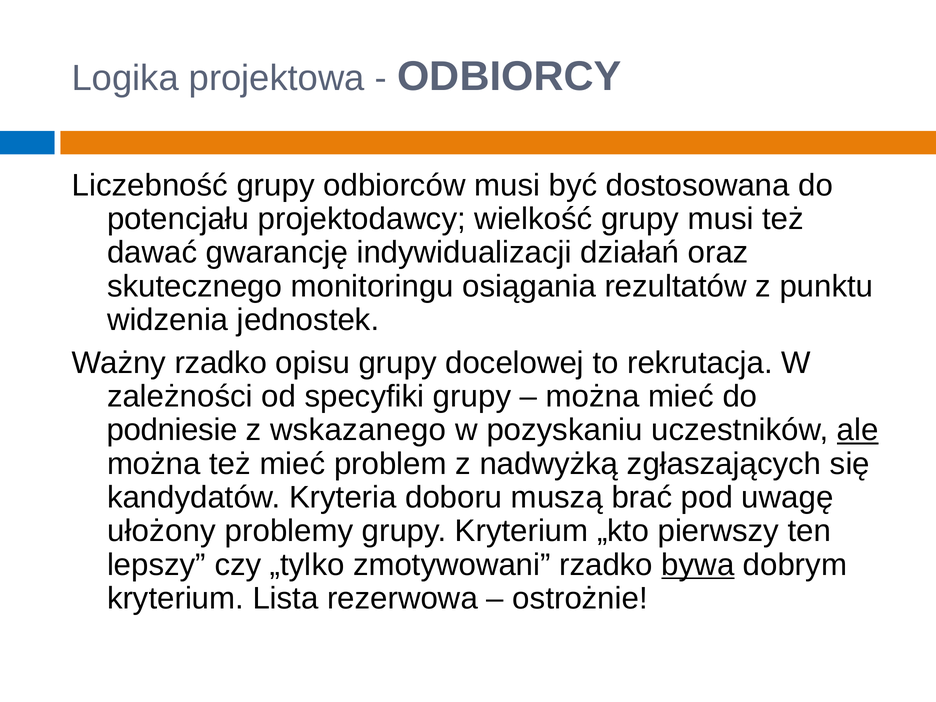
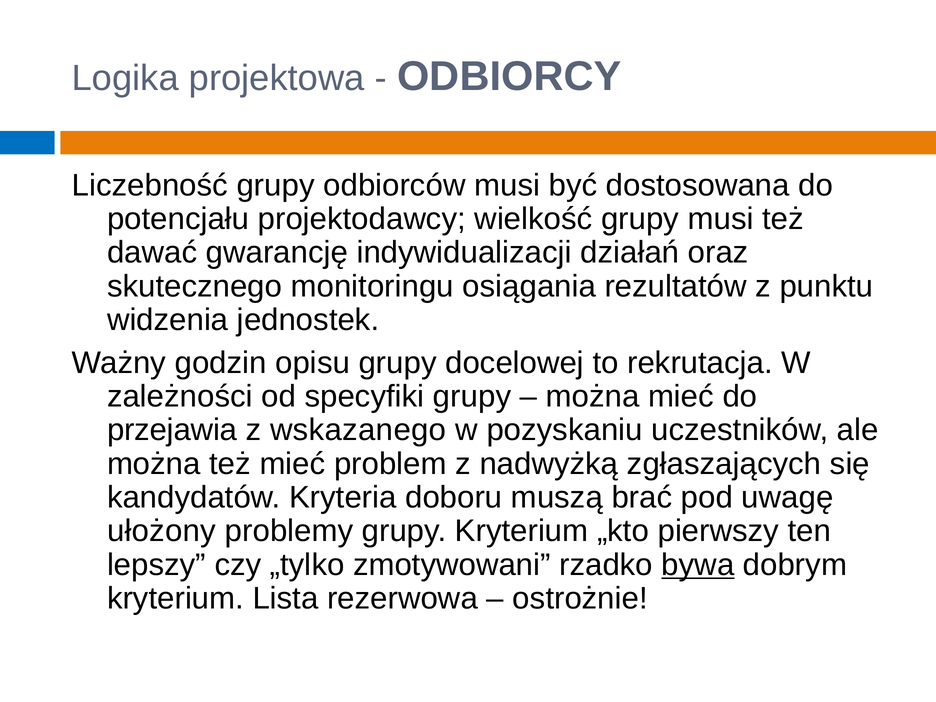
Ważny rzadko: rzadko -> godzin
podniesie: podniesie -> przejawia
ale underline: present -> none
